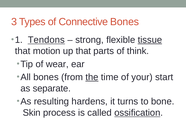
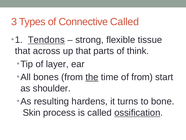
Connective Bones: Bones -> Called
tissue underline: present -> none
motion: motion -> across
wear: wear -> layer
of your: your -> from
separate: separate -> shoulder
